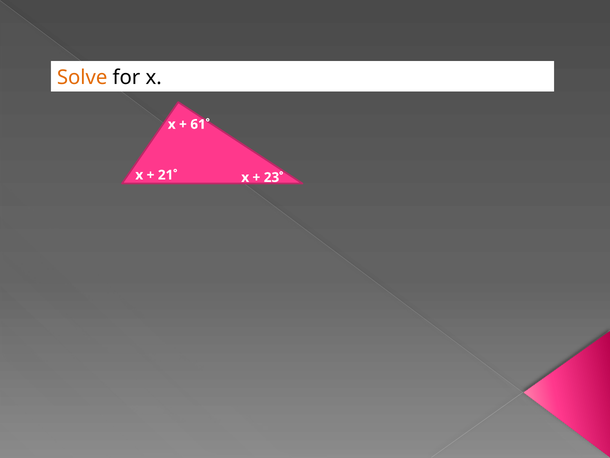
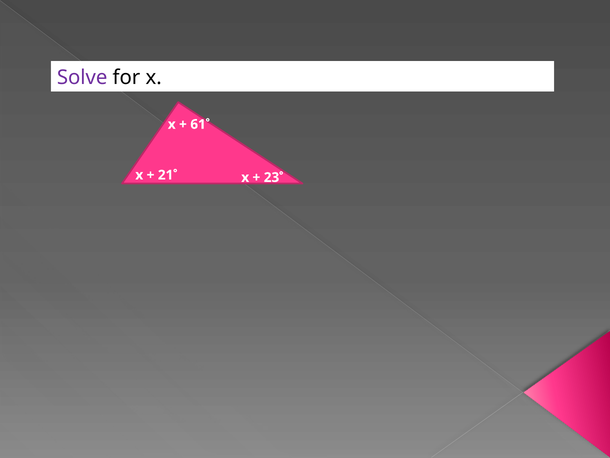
Solve colour: orange -> purple
